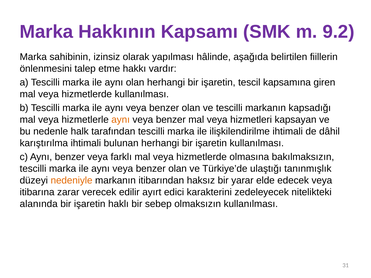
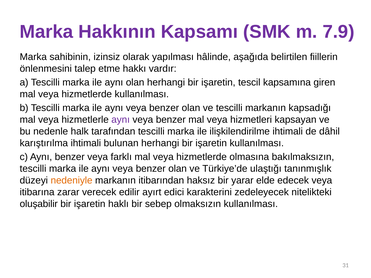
9.2: 9.2 -> 7.9
aynı at (121, 120) colour: orange -> purple
alanında: alanında -> oluşabilir
